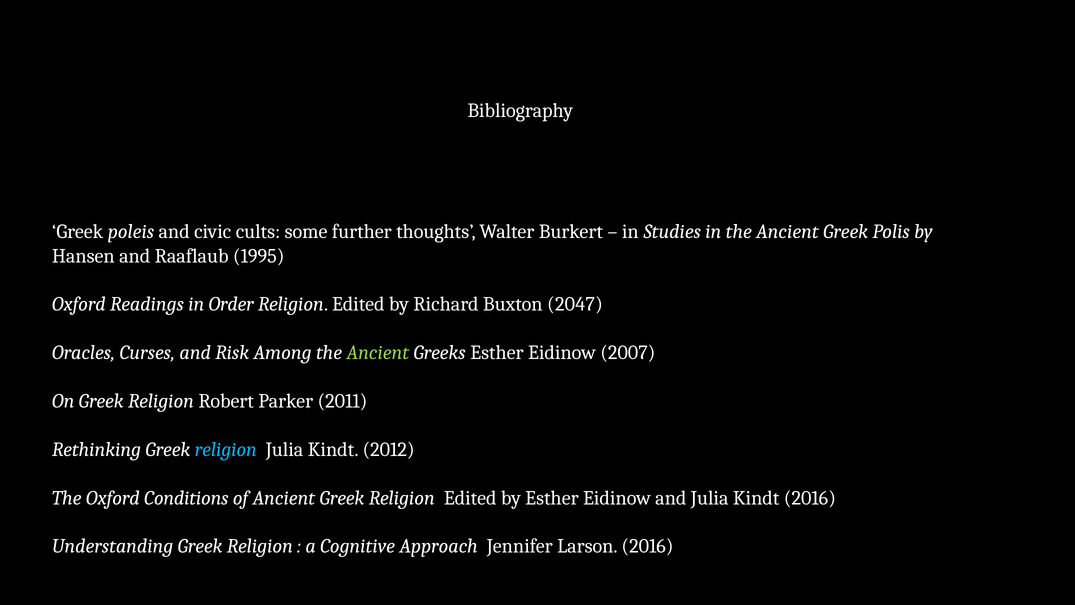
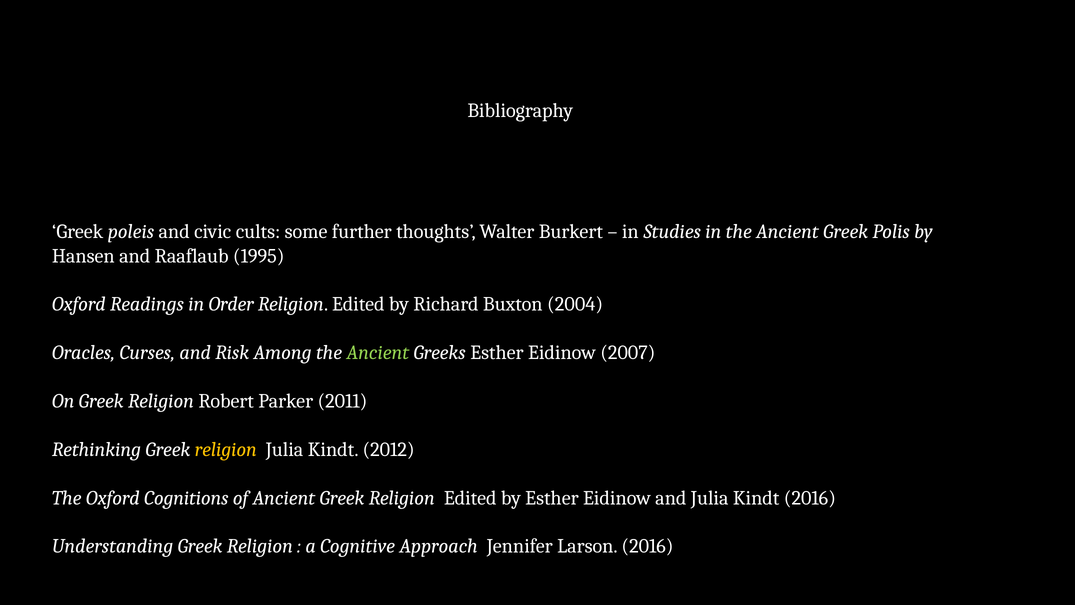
2047: 2047 -> 2004
religion at (226, 449) colour: light blue -> yellow
Conditions: Conditions -> Cognitions
